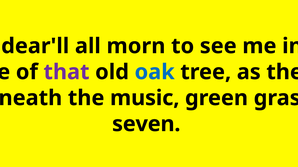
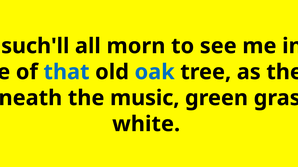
dear'll: dear'll -> such'll
that colour: purple -> blue
seven: seven -> white
